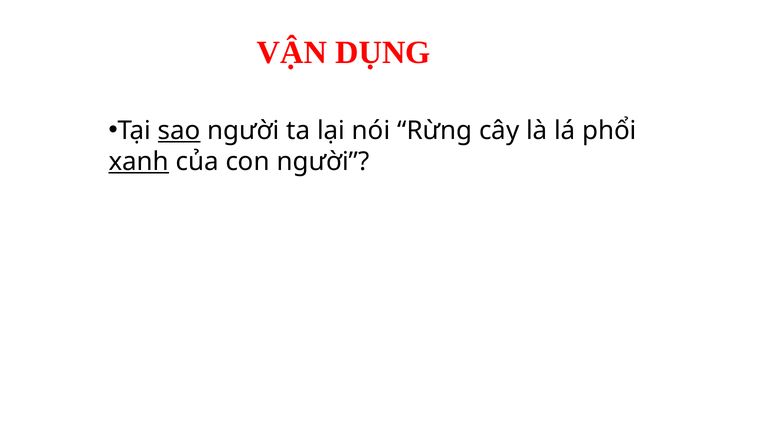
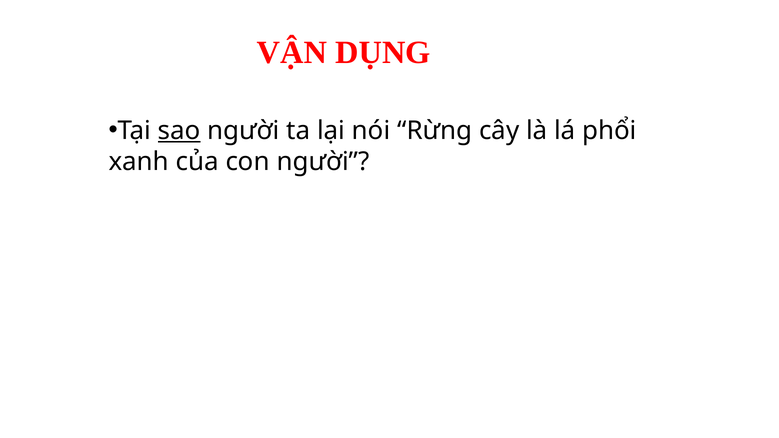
xanh underline: present -> none
